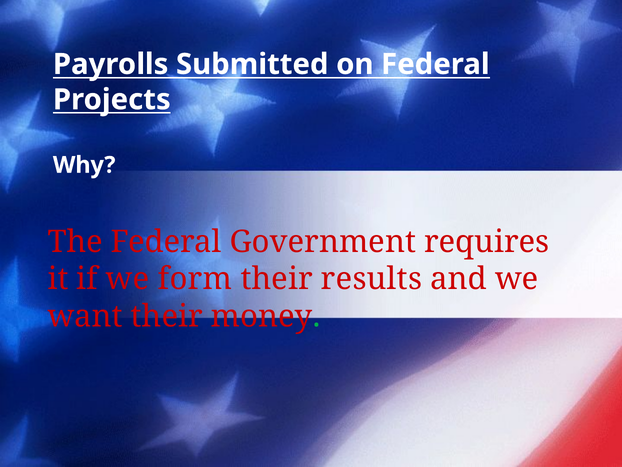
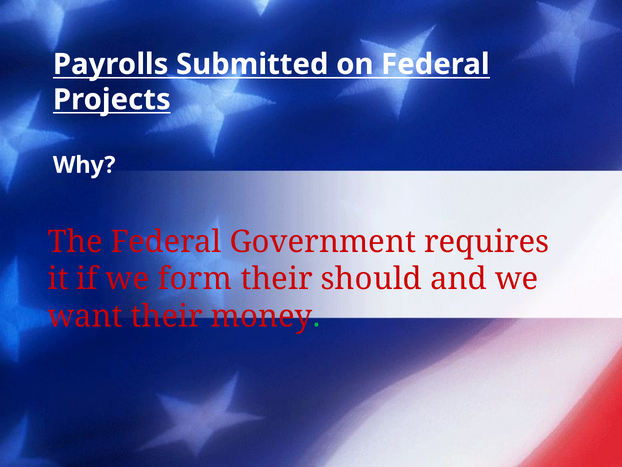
results: results -> should
